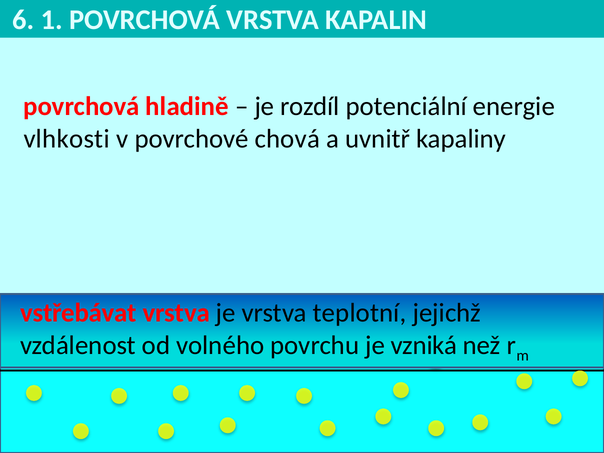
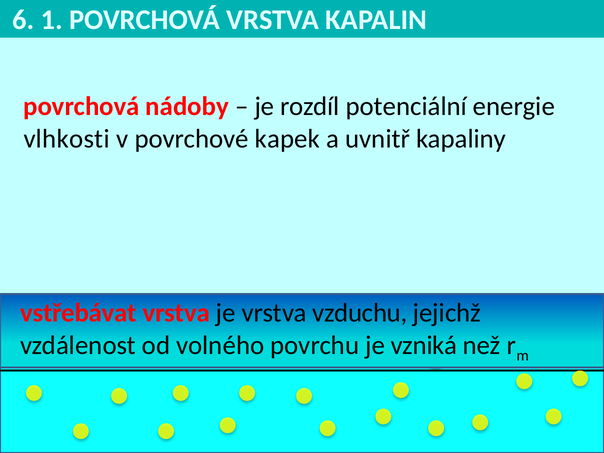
hladině: hladině -> nádoby
chová: chová -> kapek
teplotní: teplotní -> vzduchu
